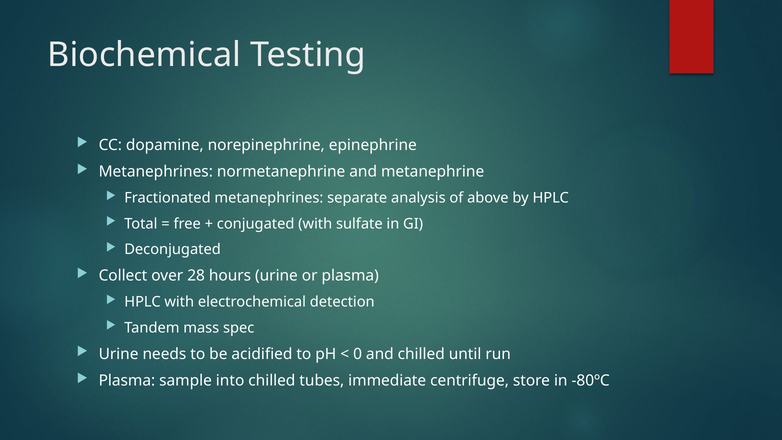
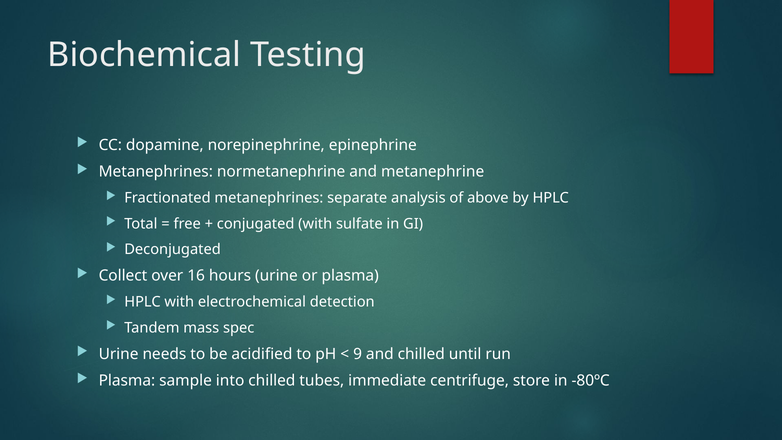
28: 28 -> 16
0: 0 -> 9
